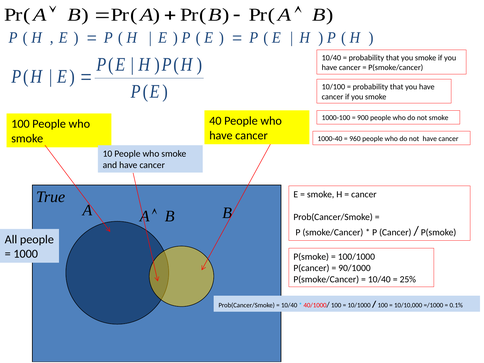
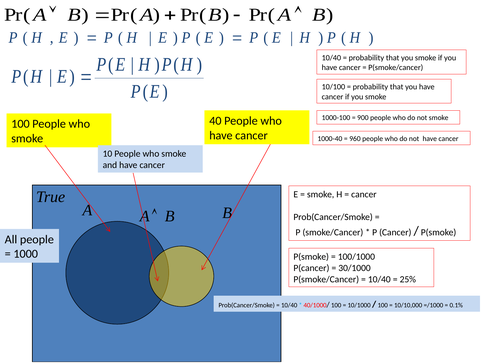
90/1000: 90/1000 -> 30/1000
